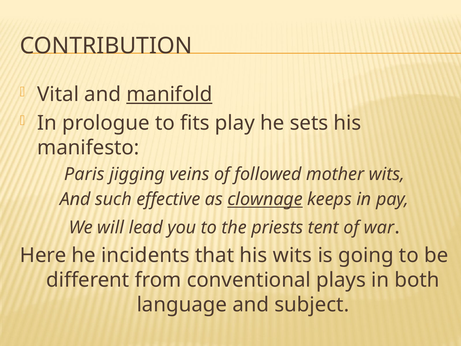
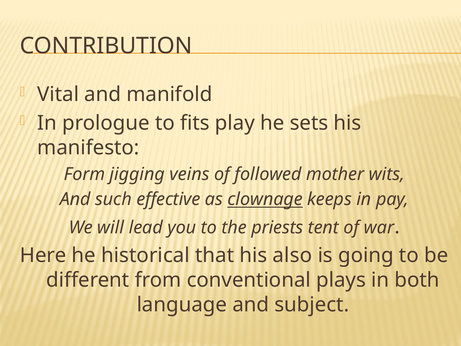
manifold underline: present -> none
Paris: Paris -> Form
incidents: incidents -> historical
his wits: wits -> also
